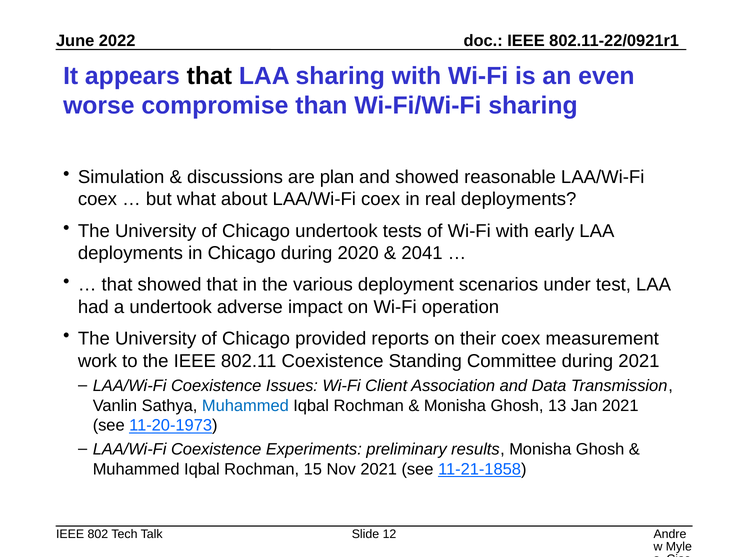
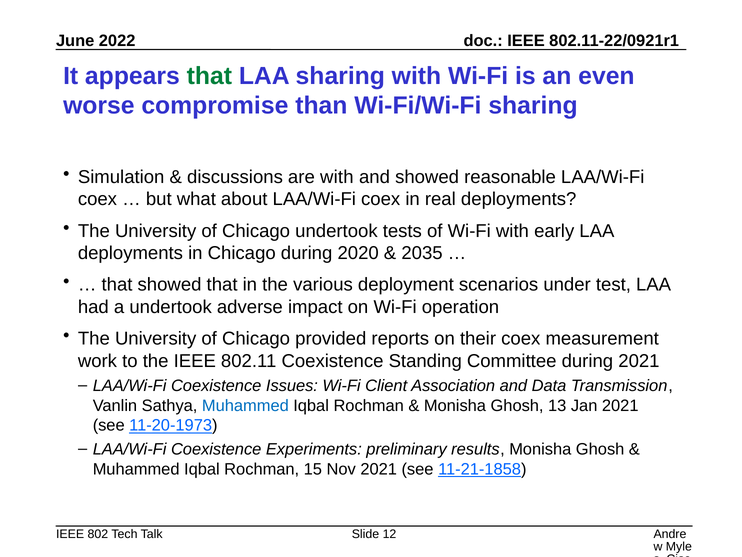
that at (209, 76) colour: black -> green
are plan: plan -> with
2041: 2041 -> 2035
